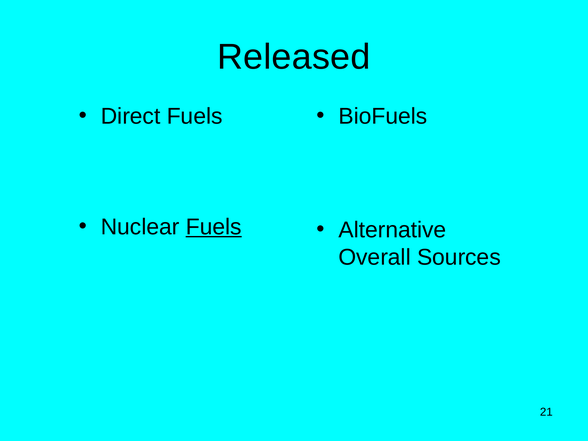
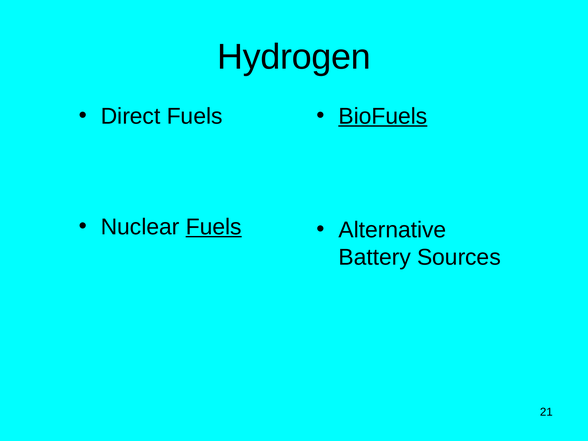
Released: Released -> Hydrogen
BioFuels underline: none -> present
Overall: Overall -> Battery
